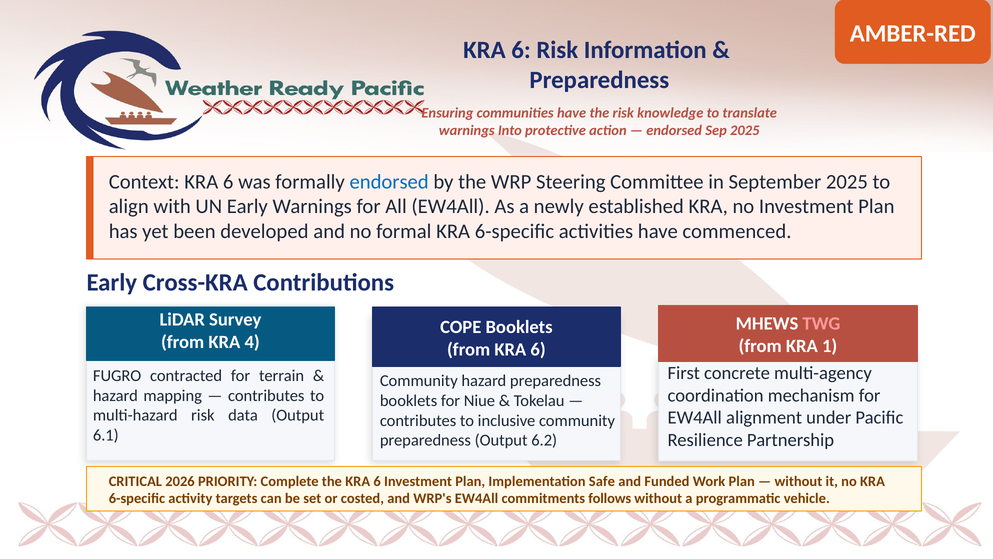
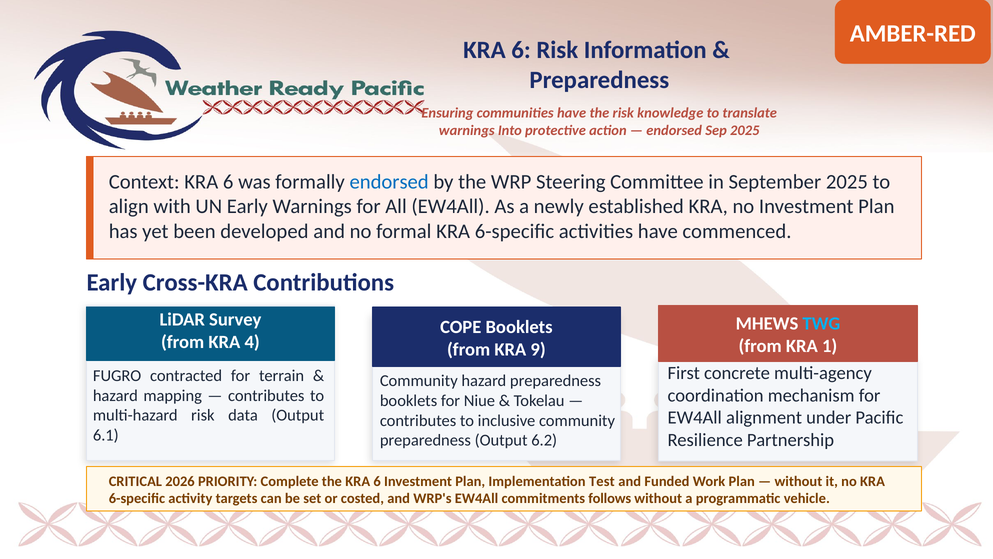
TWG colour: pink -> light blue
from KRA 6: 6 -> 9
Safe: Safe -> Test
